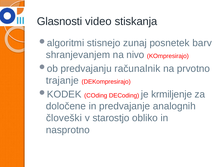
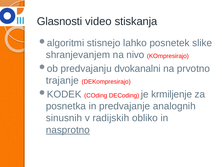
zunaj: zunaj -> lahko
barv: barv -> slike
računalnik: računalnik -> dvokanalni
določene: določene -> posnetka
človeški: človeški -> sinusnih
starostjo: starostjo -> radijskih
nasprotno underline: none -> present
